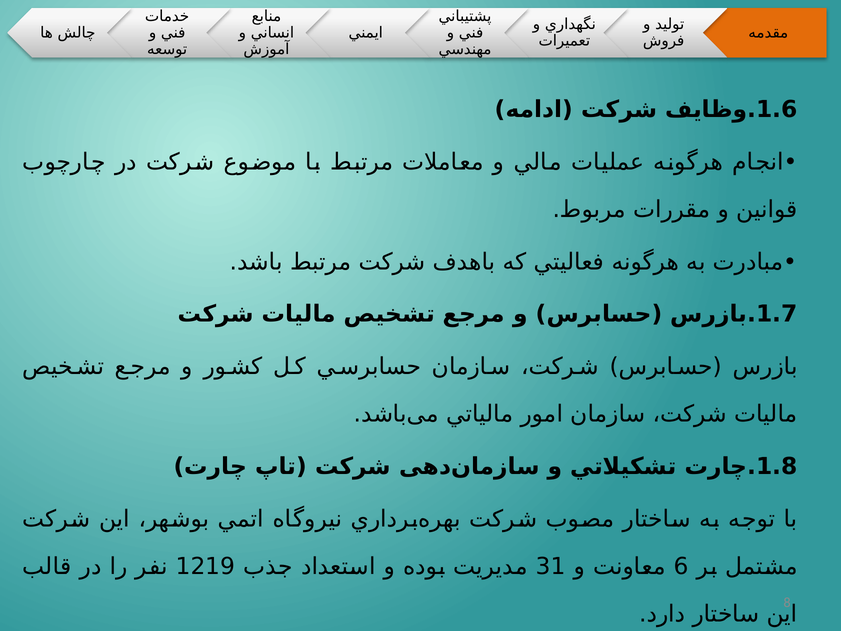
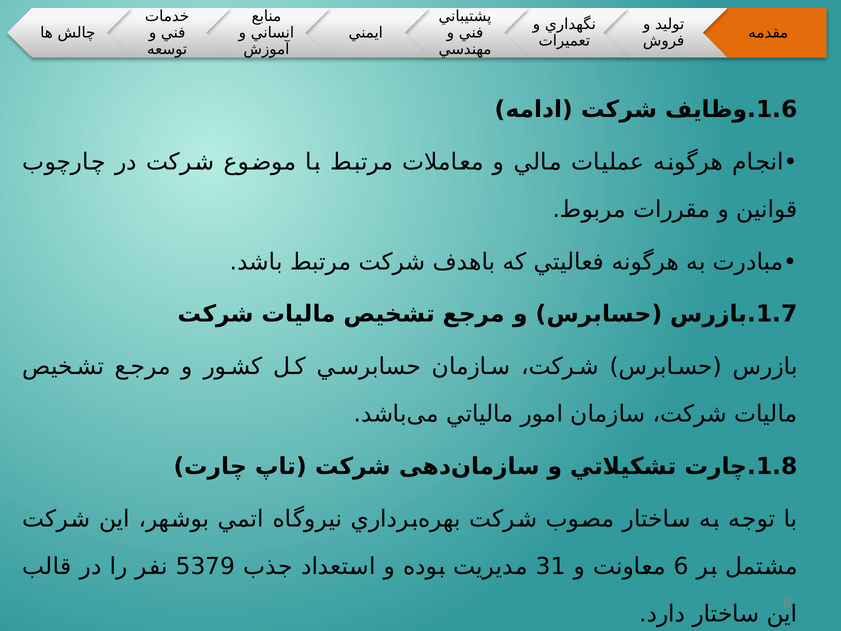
1219: 1219 -> 5379
